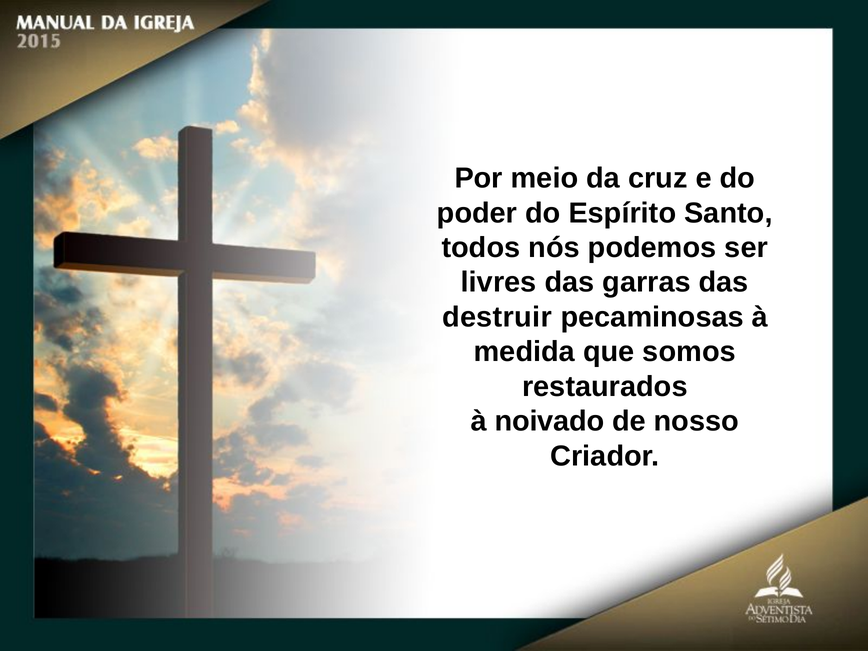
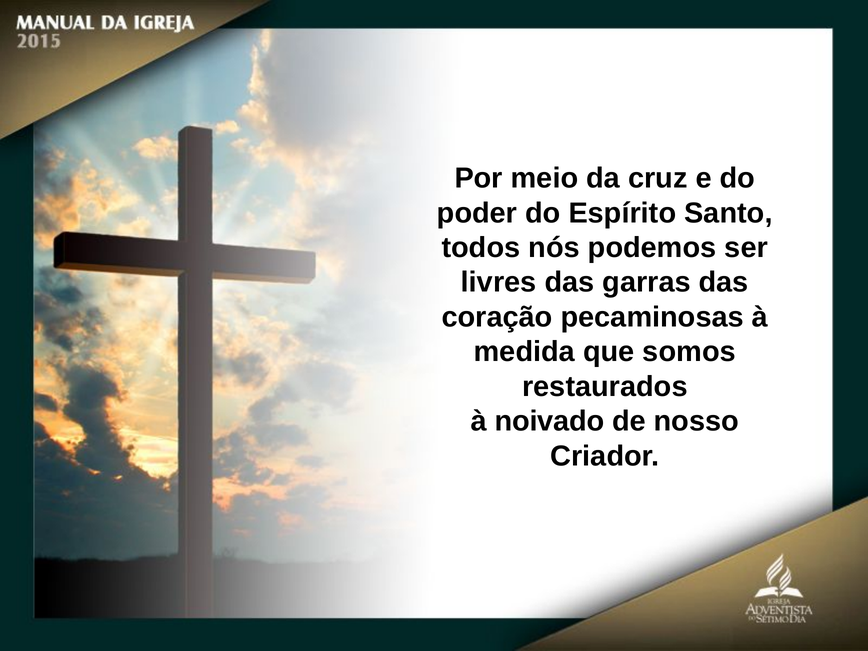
destruir: destruir -> coração
